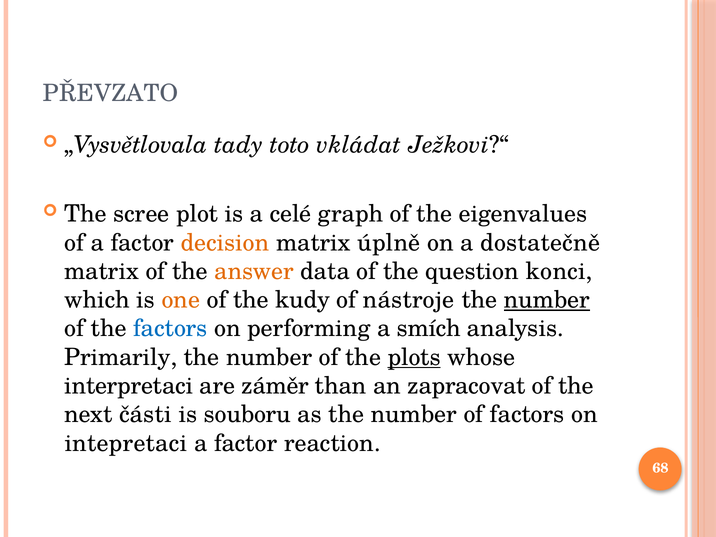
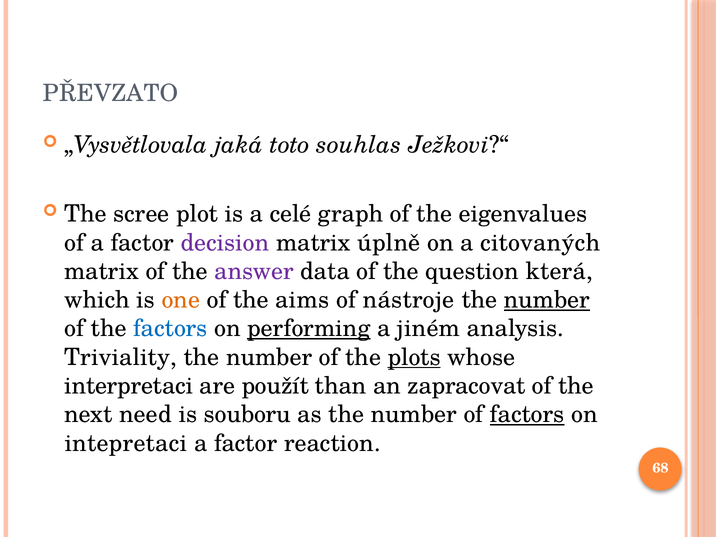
tady: tady -> jaká
vkládat: vkládat -> souhlas
decision colour: orange -> purple
dostatečně: dostatečně -> citovaných
answer colour: orange -> purple
konci: konci -> která
kudy: kudy -> aims
performing underline: none -> present
smích: smích -> jiném
Primarily: Primarily -> Triviality
záměr: záměr -> použít
části: části -> need
factors at (527, 415) underline: none -> present
